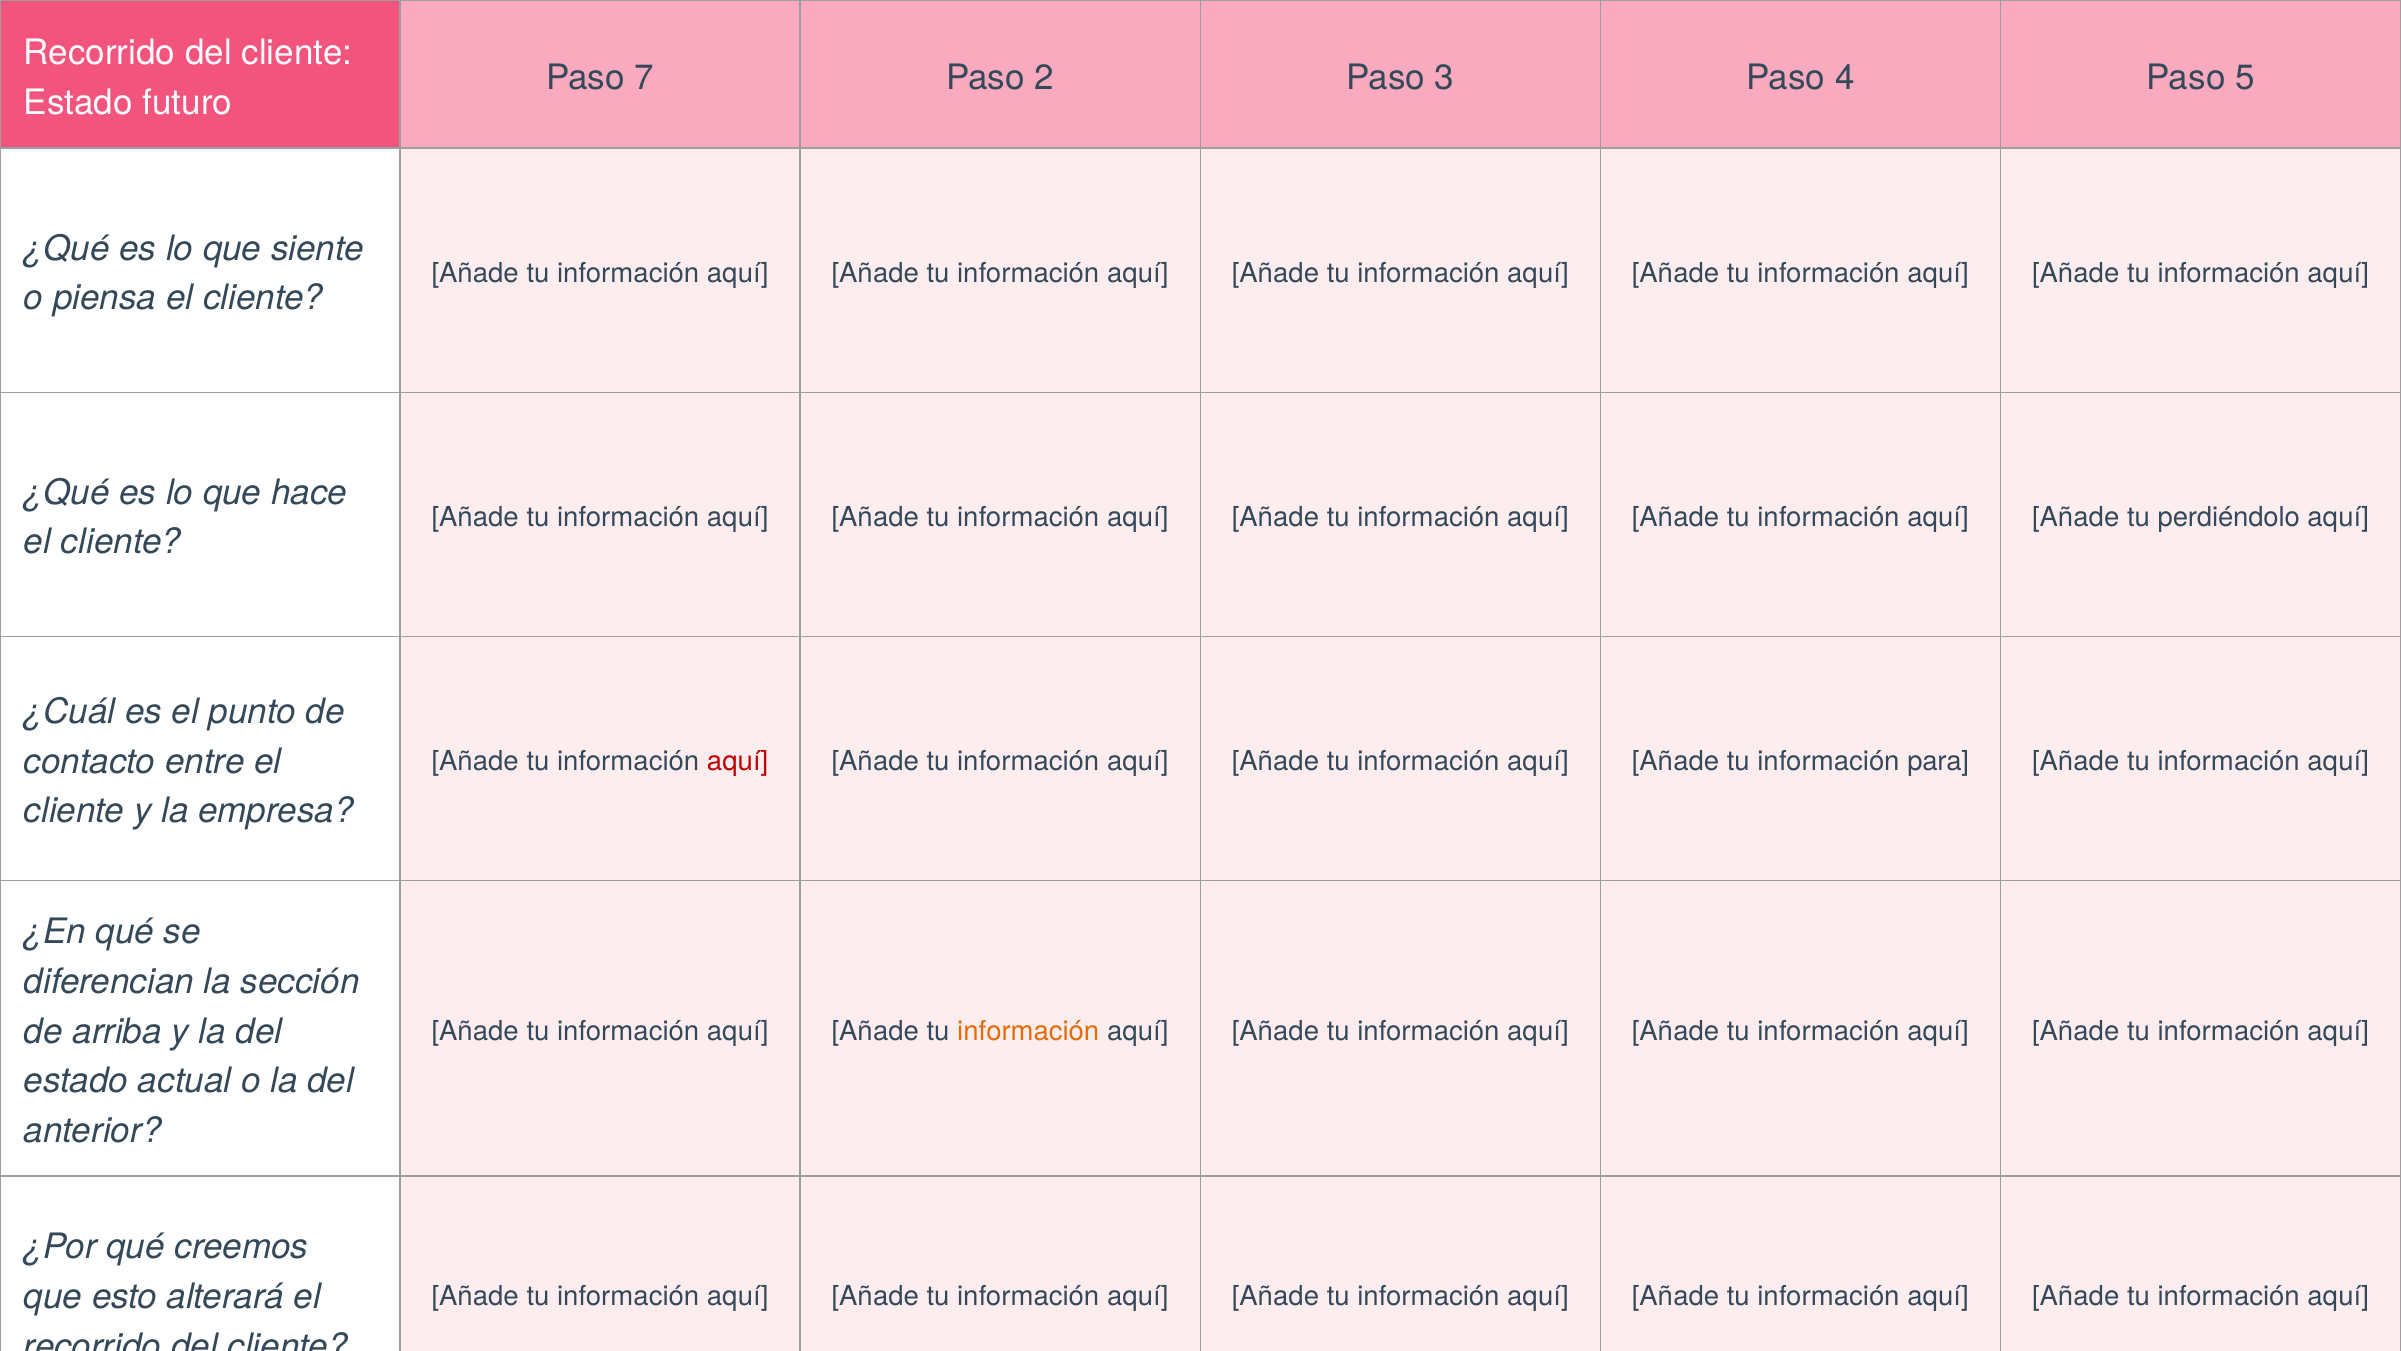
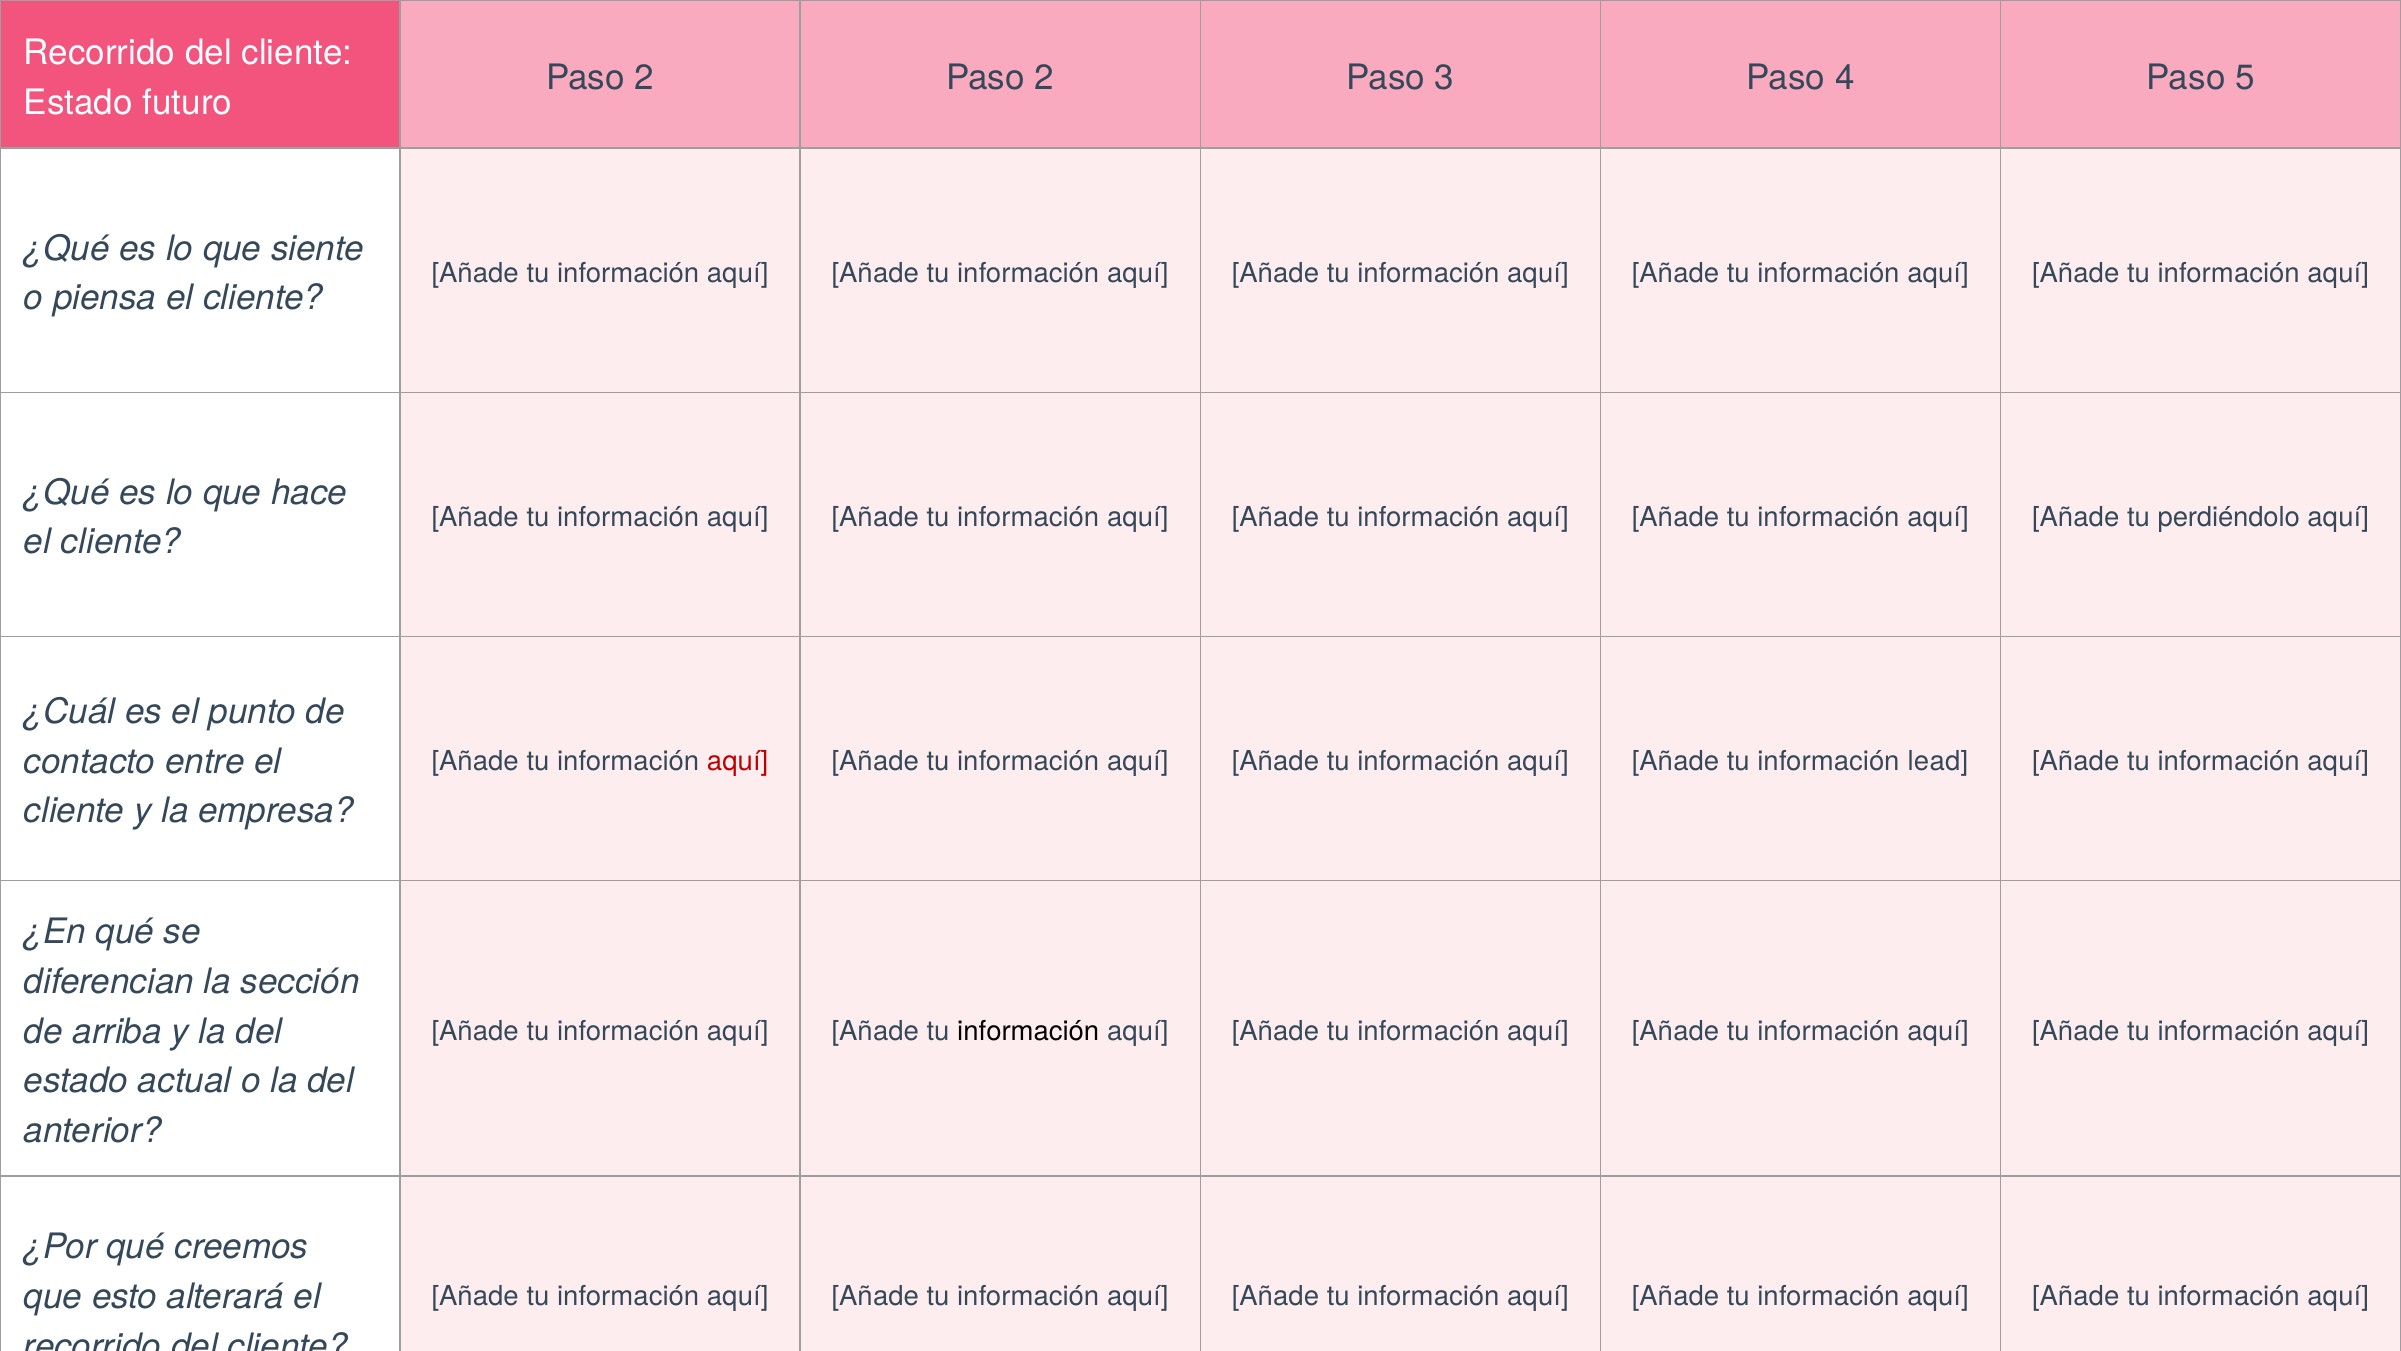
7 at (644, 78): 7 -> 2
para: para -> lead
información at (1028, 1031) colour: orange -> black
